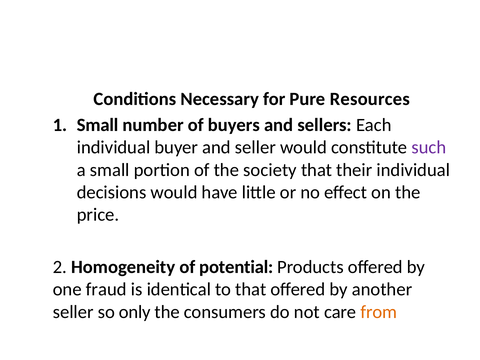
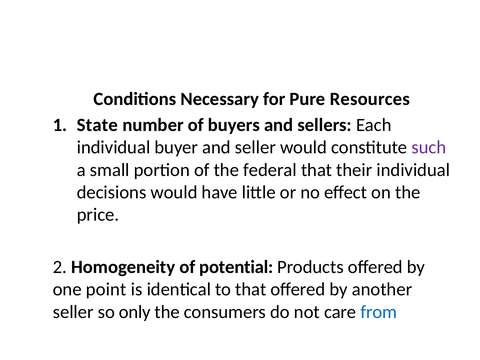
Small at (98, 125): Small -> State
society: society -> federal
fraud: fraud -> point
from colour: orange -> blue
